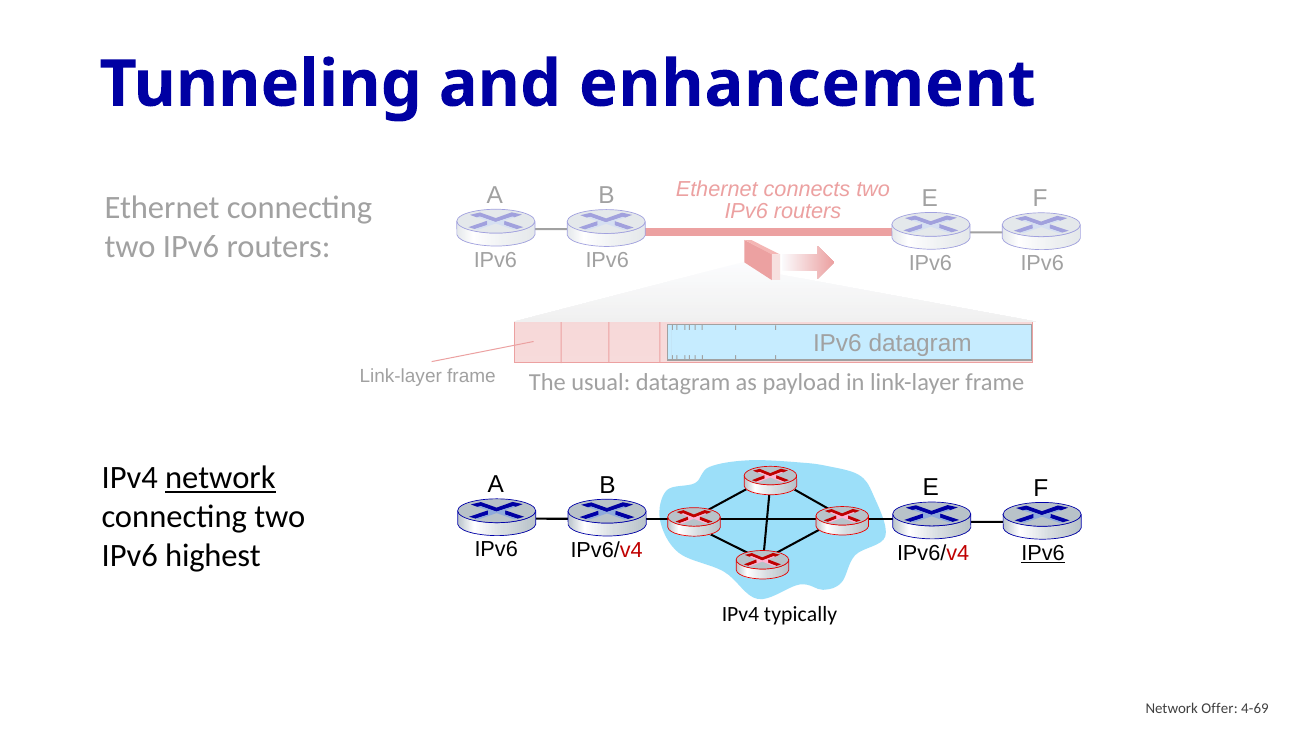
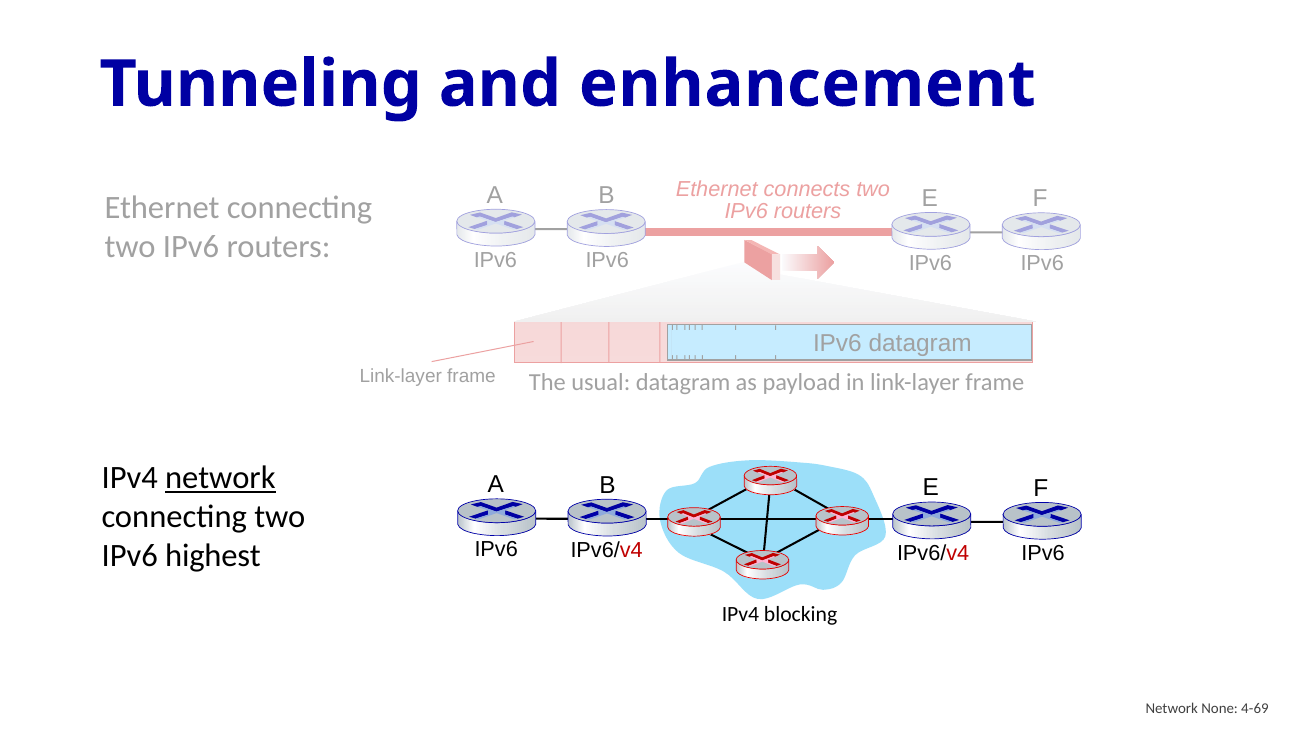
IPv6 at (1043, 553) underline: present -> none
typically: typically -> blocking
Offer: Offer -> None
